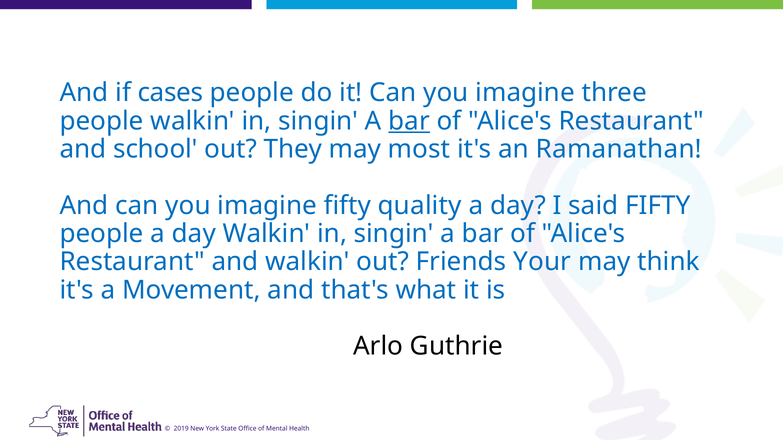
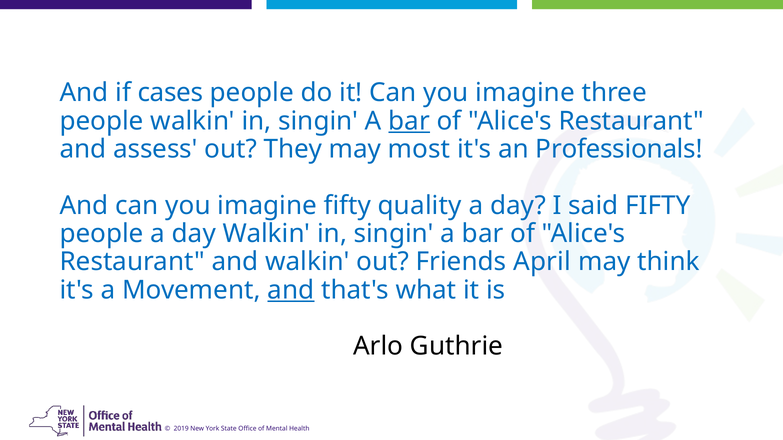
school: school -> assess
Ramanathan: Ramanathan -> Professionals
Your: Your -> April
and at (291, 290) underline: none -> present
